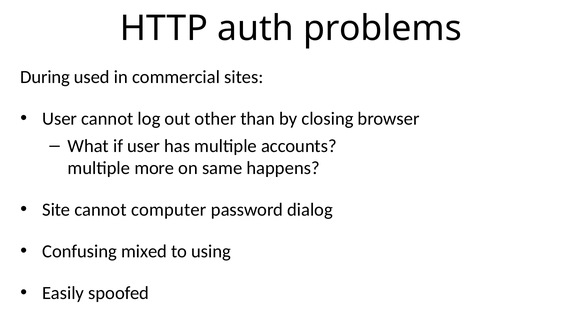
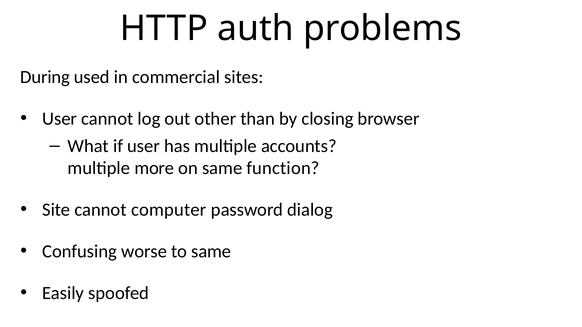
happens: happens -> function
mixed: mixed -> worse
to using: using -> same
